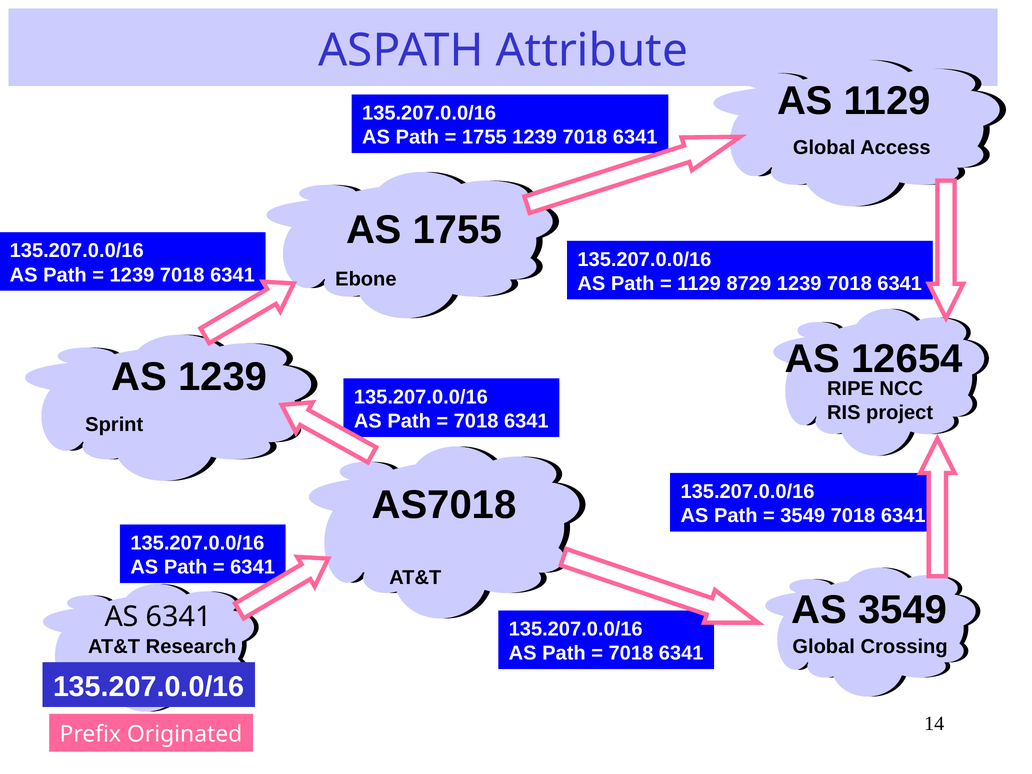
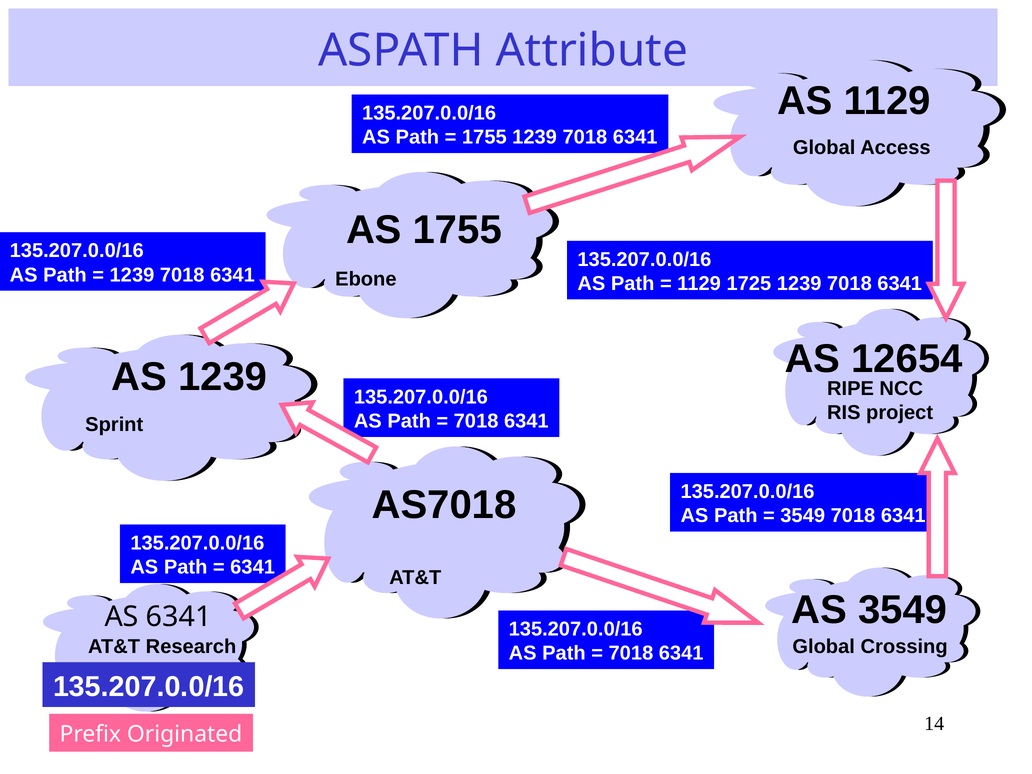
8729: 8729 -> 1725
